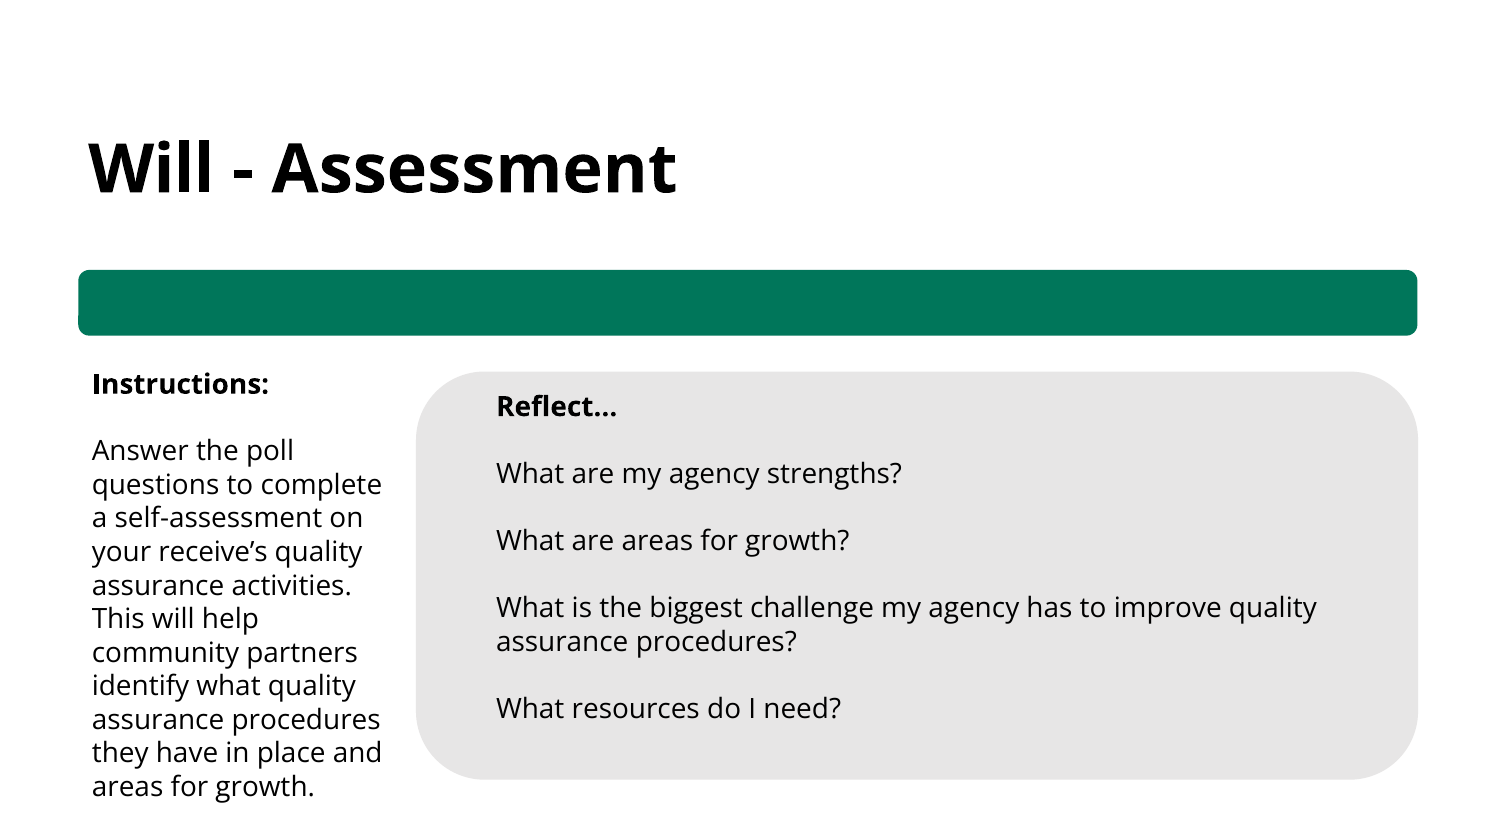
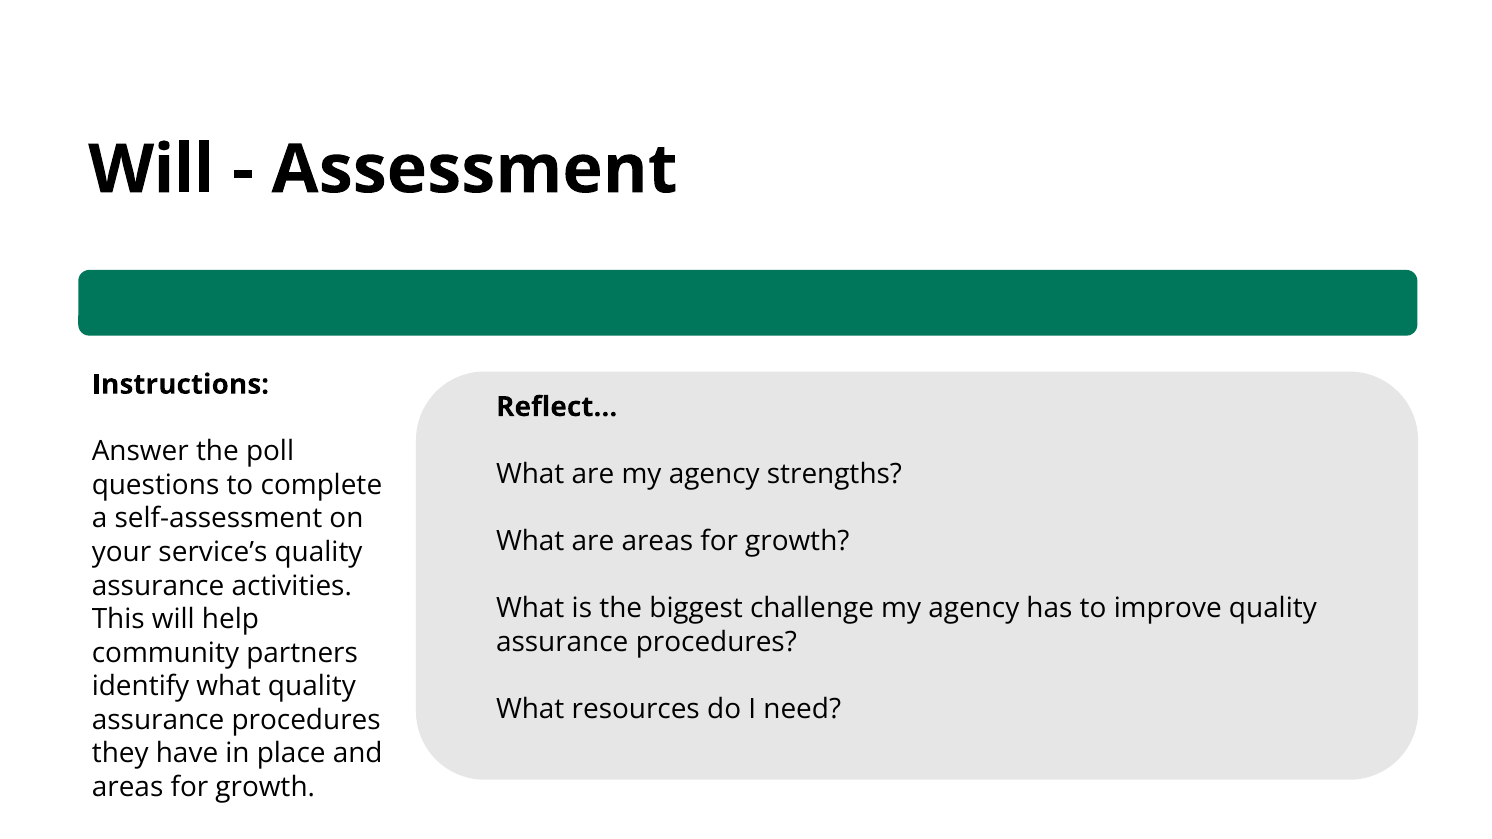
receive’s: receive’s -> service’s
